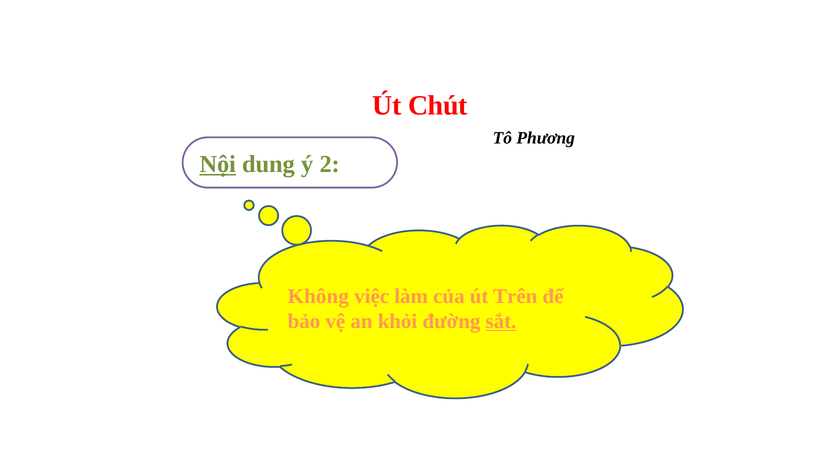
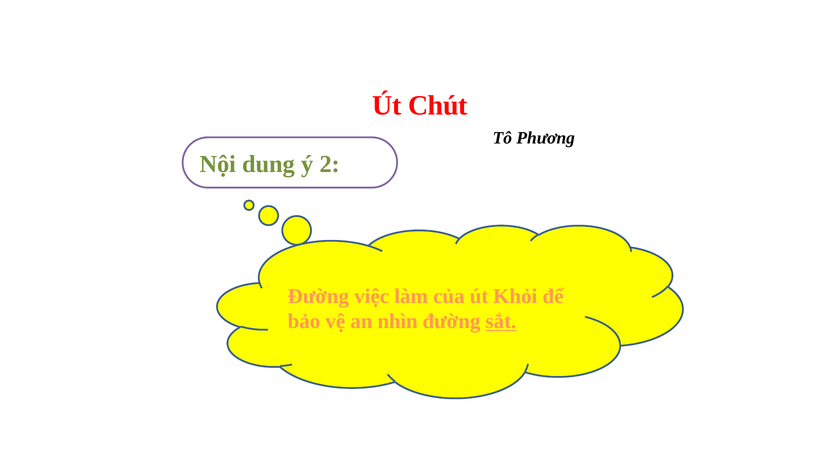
Nội underline: present -> none
Không at (318, 296): Không -> Đường
Trên: Trên -> Khỏi
khỏi: khỏi -> nhìn
